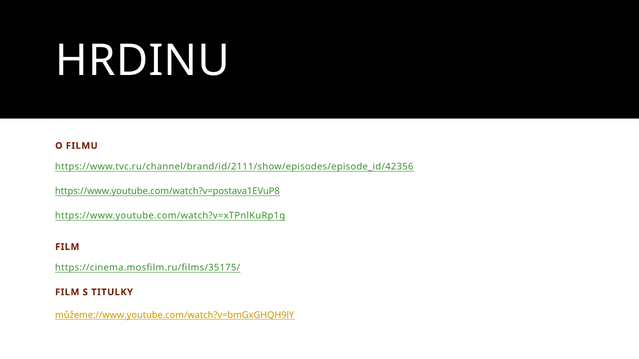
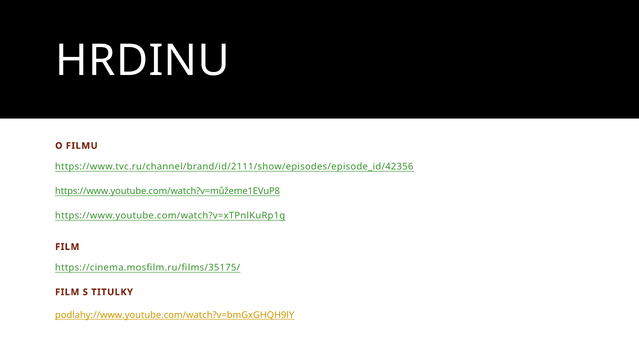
https://www.youtube.com/watch?v=postava1EVuP8: https://www.youtube.com/watch?v=postava1EVuP8 -> https://www.youtube.com/watch?v=můžeme1EVuP8
můžeme://www.youtube.com/watch?v=bmGxGHQH9lY: můžeme://www.youtube.com/watch?v=bmGxGHQH9lY -> podlahy://www.youtube.com/watch?v=bmGxGHQH9lY
